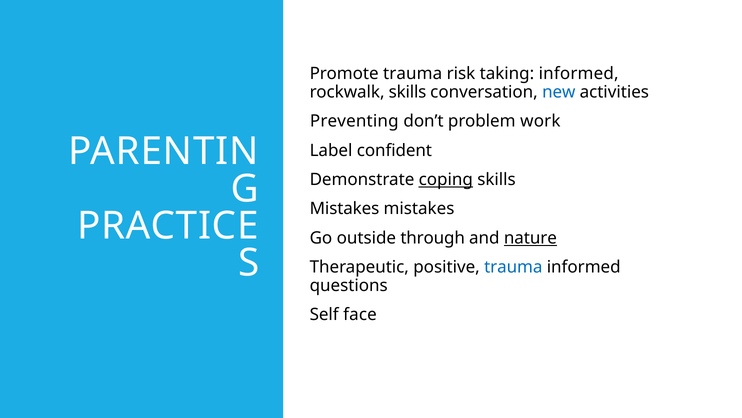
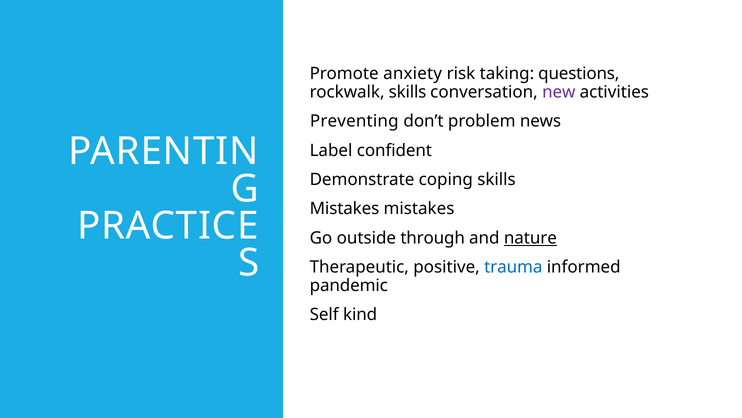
Promote trauma: trauma -> anxiety
taking informed: informed -> questions
new colour: blue -> purple
work: work -> news
coping underline: present -> none
questions: questions -> pandemic
face: face -> kind
